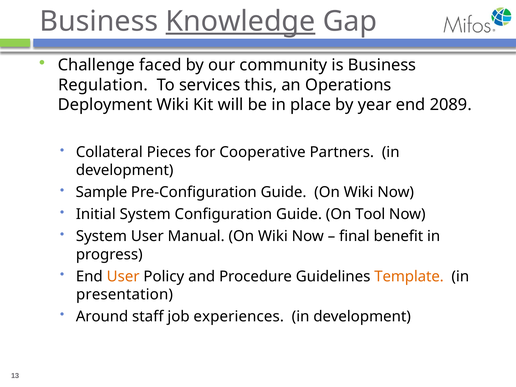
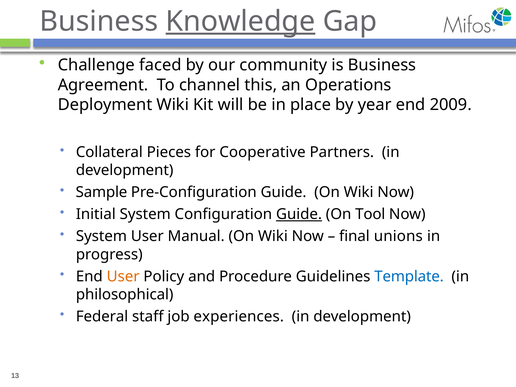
Regulation: Regulation -> Agreement
services: services -> channel
2089: 2089 -> 2009
Guide at (299, 214) underline: none -> present
benefit: benefit -> unions
Template colour: orange -> blue
presentation: presentation -> philosophical
Around: Around -> Federal
